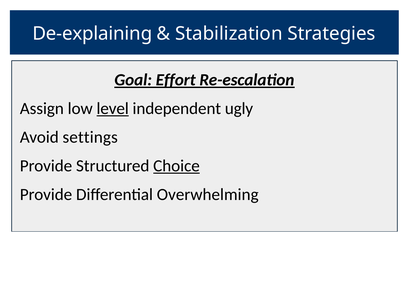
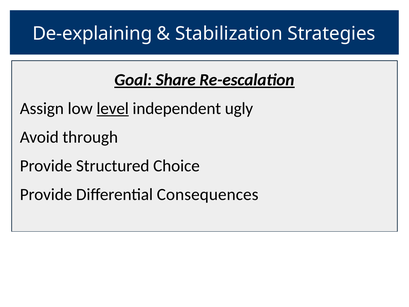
Effort: Effort -> Share
settings: settings -> through
Choice underline: present -> none
Overwhelming: Overwhelming -> Consequences
